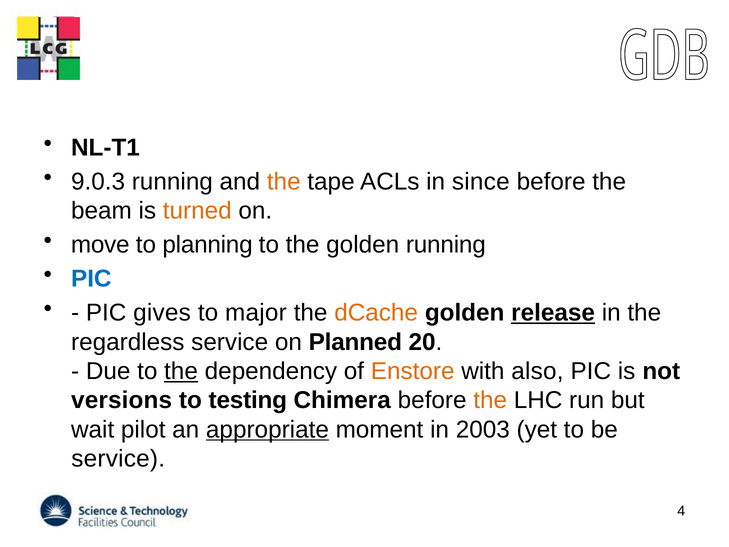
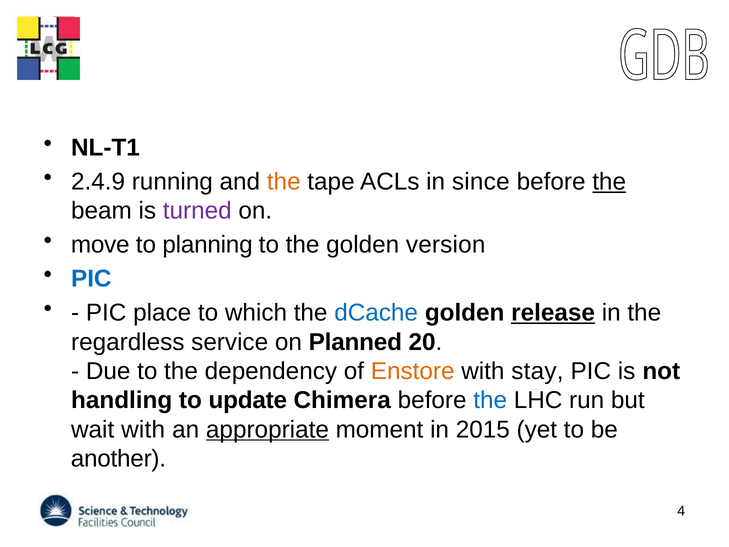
9.0.3: 9.0.3 -> 2.4.9
the at (609, 182) underline: none -> present
turned colour: orange -> purple
golden running: running -> version
gives: gives -> place
major: major -> which
dCache colour: orange -> blue
the at (181, 371) underline: present -> none
also: also -> stay
versions: versions -> handling
testing: testing -> update
the at (490, 400) colour: orange -> blue
wait pilot: pilot -> with
2003: 2003 -> 2015
service at (118, 459): service -> another
